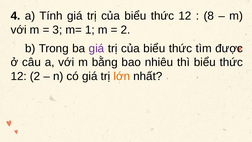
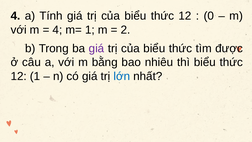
8: 8 -> 0
3 at (57, 30): 3 -> 4
12 2: 2 -> 1
lớn colour: orange -> blue
